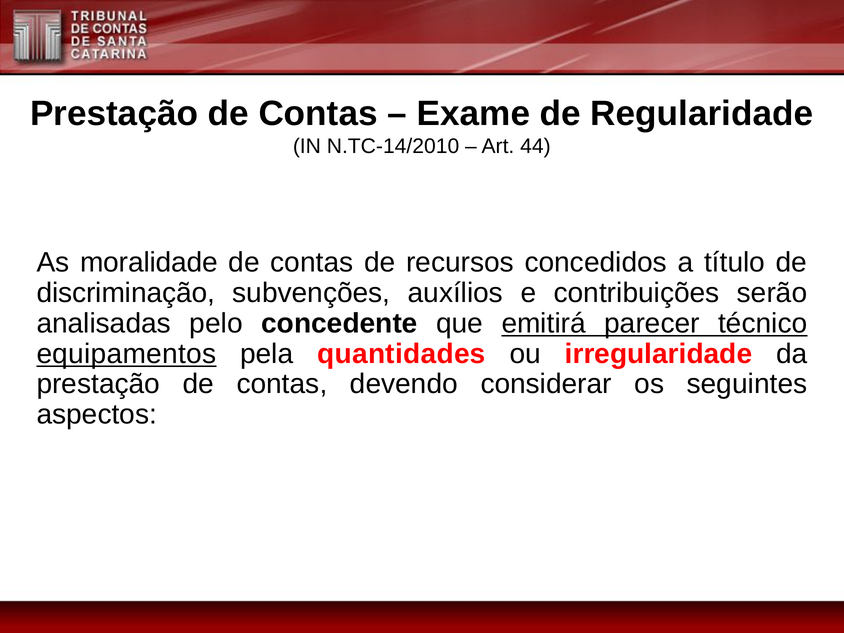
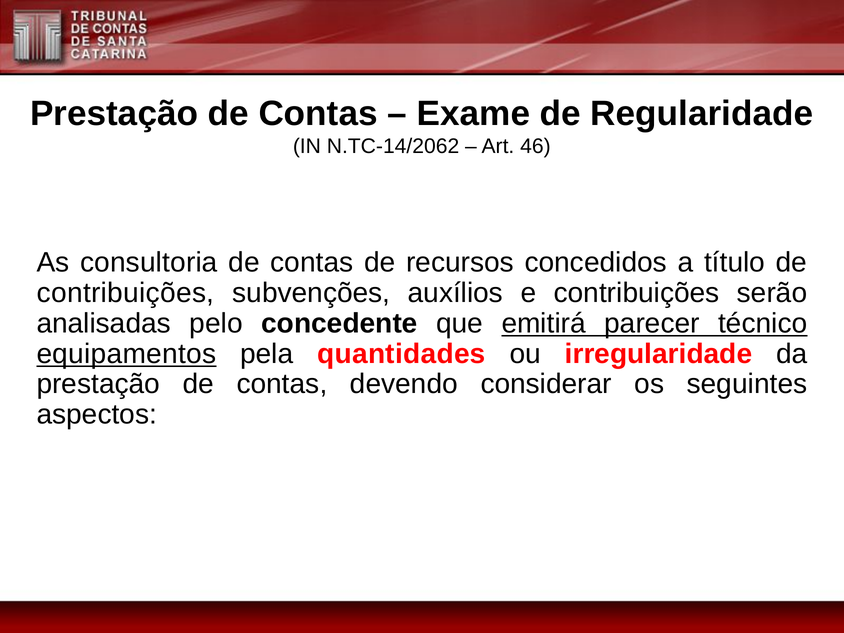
N.TC-14/2010: N.TC-14/2010 -> N.TC-14/2062
44: 44 -> 46
moralidade: moralidade -> consultoria
discriminação at (126, 293): discriminação -> contribuições
